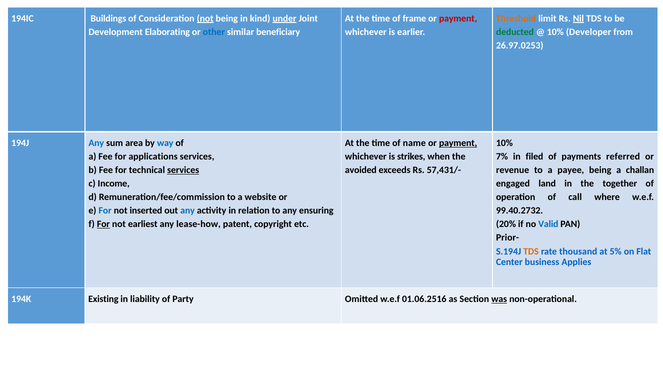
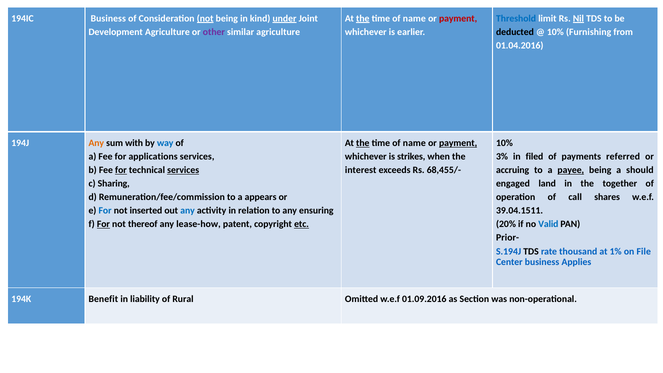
194IC Buildings: Buildings -> Business
the at (363, 18) underline: none -> present
frame at (414, 18): frame -> name
Threshold colour: orange -> blue
Development Elaborating: Elaborating -> Agriculture
other colour: blue -> purple
similar beneficiary: beneficiary -> agriculture
deducted colour: green -> black
Developer: Developer -> Furnishing
26.97.0253: 26.97.0253 -> 01.04.2016
Any at (96, 143) colour: blue -> orange
area: area -> with
the at (363, 143) underline: none -> present
7%: 7% -> 3%
for at (121, 170) underline: none -> present
avoided: avoided -> interest
57,431/-: 57,431/- -> 68,455/-
revenue: revenue -> accruing
payee underline: none -> present
challan: challan -> should
Income: Income -> Sharing
website: website -> appears
where: where -> shares
99.40.2732: 99.40.2732 -> 39.04.1511
earliest: earliest -> thereof
etc underline: none -> present
TDS at (531, 251) colour: orange -> black
5%: 5% -> 1%
Flat: Flat -> File
Existing: Existing -> Benefit
Party: Party -> Rural
01.06.2516: 01.06.2516 -> 01.09.2016
was underline: present -> none
